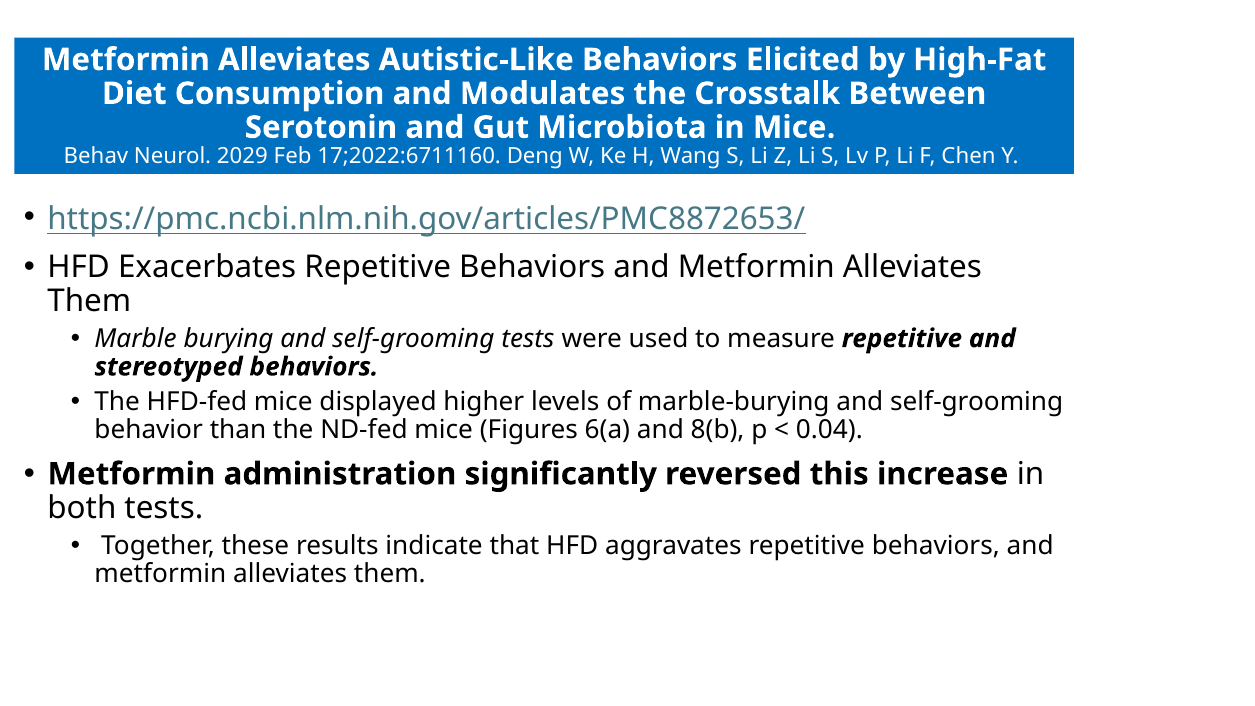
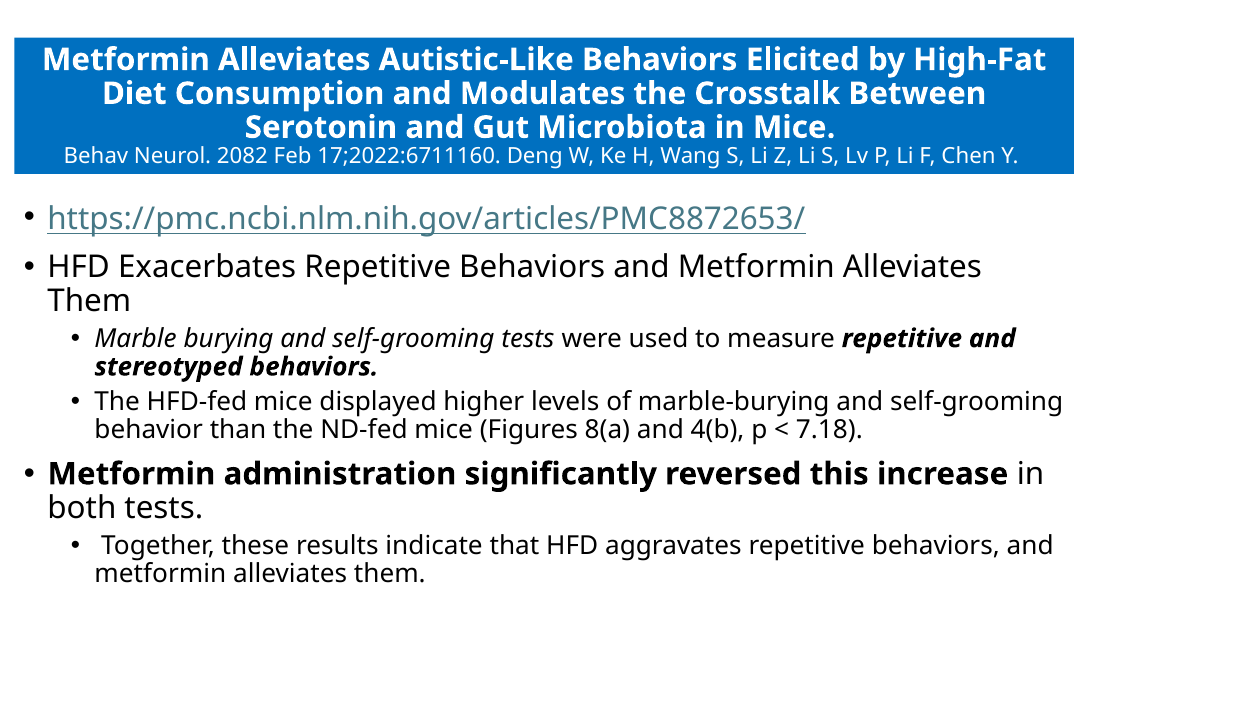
2029: 2029 -> 2082
6(a: 6(a -> 8(a
8(b: 8(b -> 4(b
0.04: 0.04 -> 7.18
